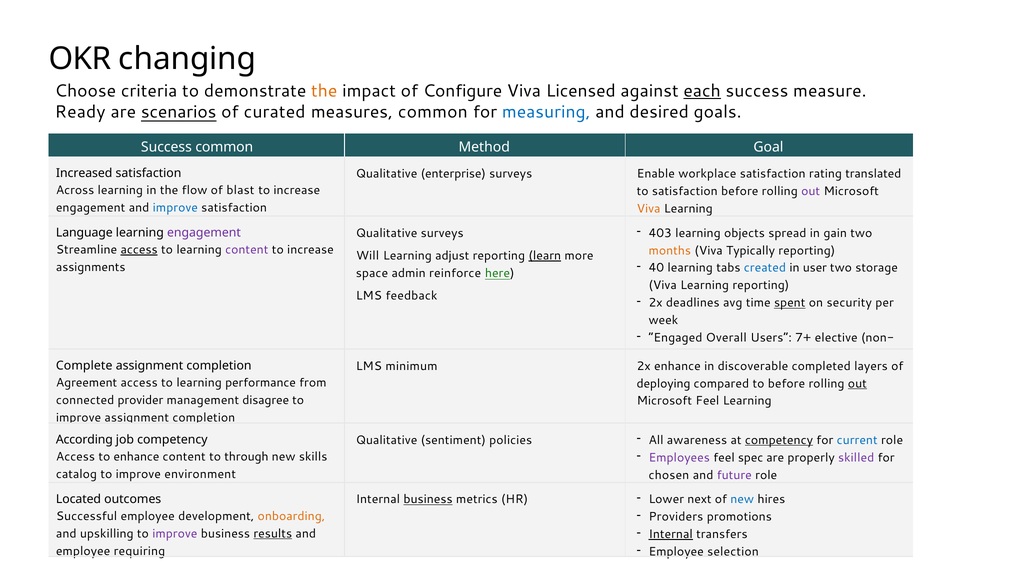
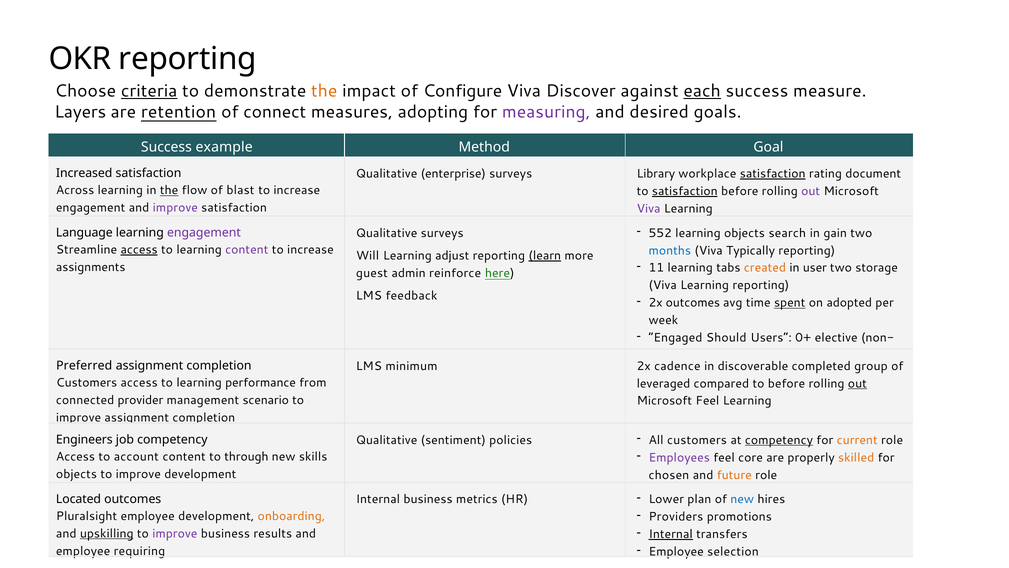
OKR changing: changing -> reporting
criteria underline: none -> present
Licensed: Licensed -> Discover
Ready: Ready -> Layers
scenarios: scenarios -> retention
curated: curated -> connect
measures common: common -> adopting
measuring colour: blue -> purple
Success common: common -> example
Enable: Enable -> Library
satisfaction at (773, 174) underline: none -> present
translated: translated -> document
the at (169, 190) underline: none -> present
satisfaction at (685, 191) underline: none -> present
improve at (175, 208) colour: blue -> purple
Viva at (649, 208) colour: orange -> purple
403: 403 -> 552
spread: spread -> search
months colour: orange -> blue
40: 40 -> 11
created colour: blue -> orange
space: space -> guest
2x deadlines: deadlines -> outcomes
security: security -> adopted
Overall: Overall -> Should
7+: 7+ -> 0+
2x enhance: enhance -> cadence
layers: layers -> group
Complete: Complete -> Preferred
Agreement at (87, 382): Agreement -> Customers
deploying: deploying -> leveraged
disagree: disagree -> scenario
All awareness: awareness -> customers
current colour: blue -> orange
According: According -> Engineers
spec: spec -> core
skilled colour: purple -> orange
to enhance: enhance -> account
catalog at (77, 474): catalog -> objects
improve environment: environment -> development
future colour: purple -> orange
business at (428, 499) underline: present -> none
next: next -> plan
Successful: Successful -> Pluralsight
upskilling underline: none -> present
results underline: present -> none
